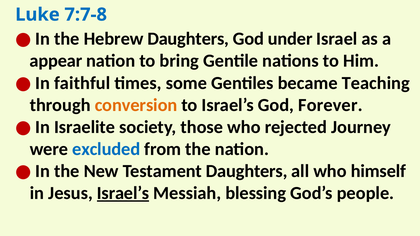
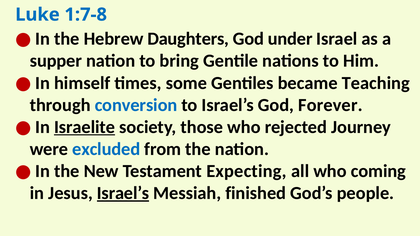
7:7-8: 7:7-8 -> 1:7-8
appear: appear -> supper
faithful: faithful -> himself
conversion colour: orange -> blue
Israelite underline: none -> present
Testament Daughters: Daughters -> Expecting
himself: himself -> coming
blessing: blessing -> finished
